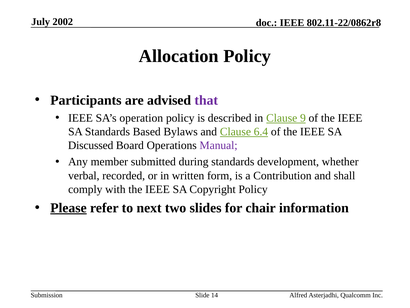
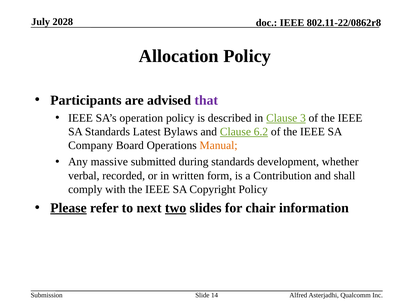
2002: 2002 -> 2028
9: 9 -> 3
Based: Based -> Latest
6.4: 6.4 -> 6.2
Discussed: Discussed -> Company
Manual colour: purple -> orange
member: member -> massive
two underline: none -> present
